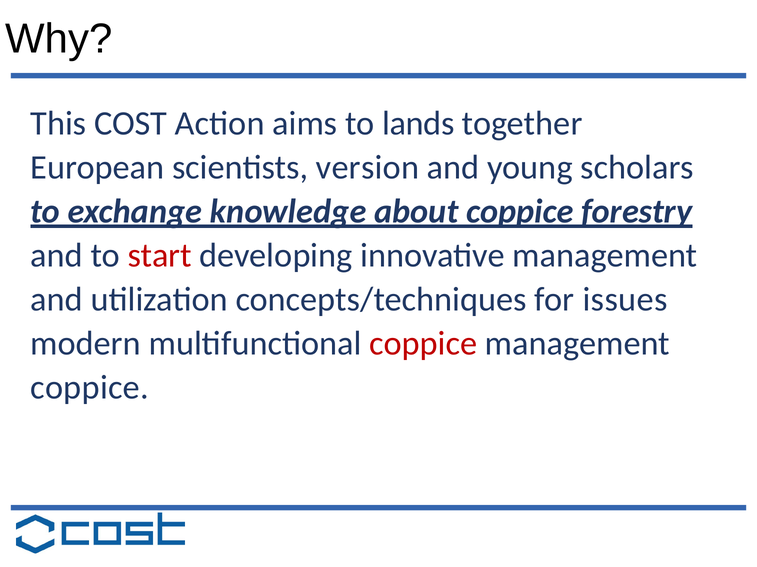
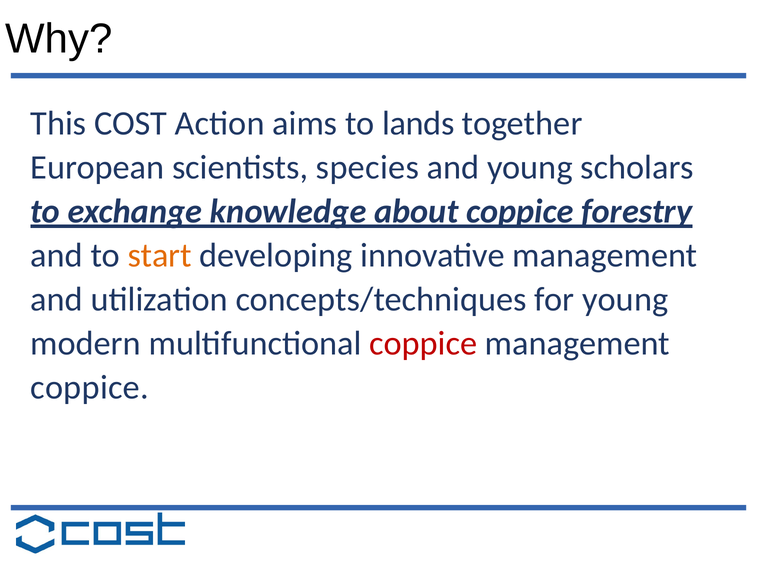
version: version -> species
start colour: red -> orange
for issues: issues -> young
